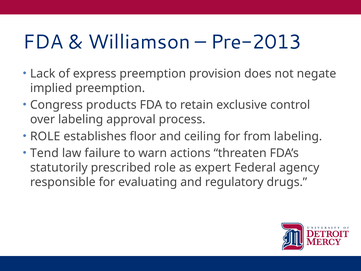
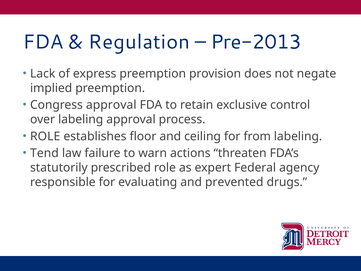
Williamson: Williamson -> Regulation
Congress products: products -> approval
regulatory: regulatory -> prevented
